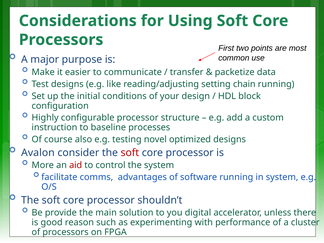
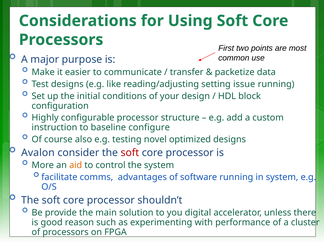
chain: chain -> issue
processes: processes -> configure
aid colour: red -> orange
